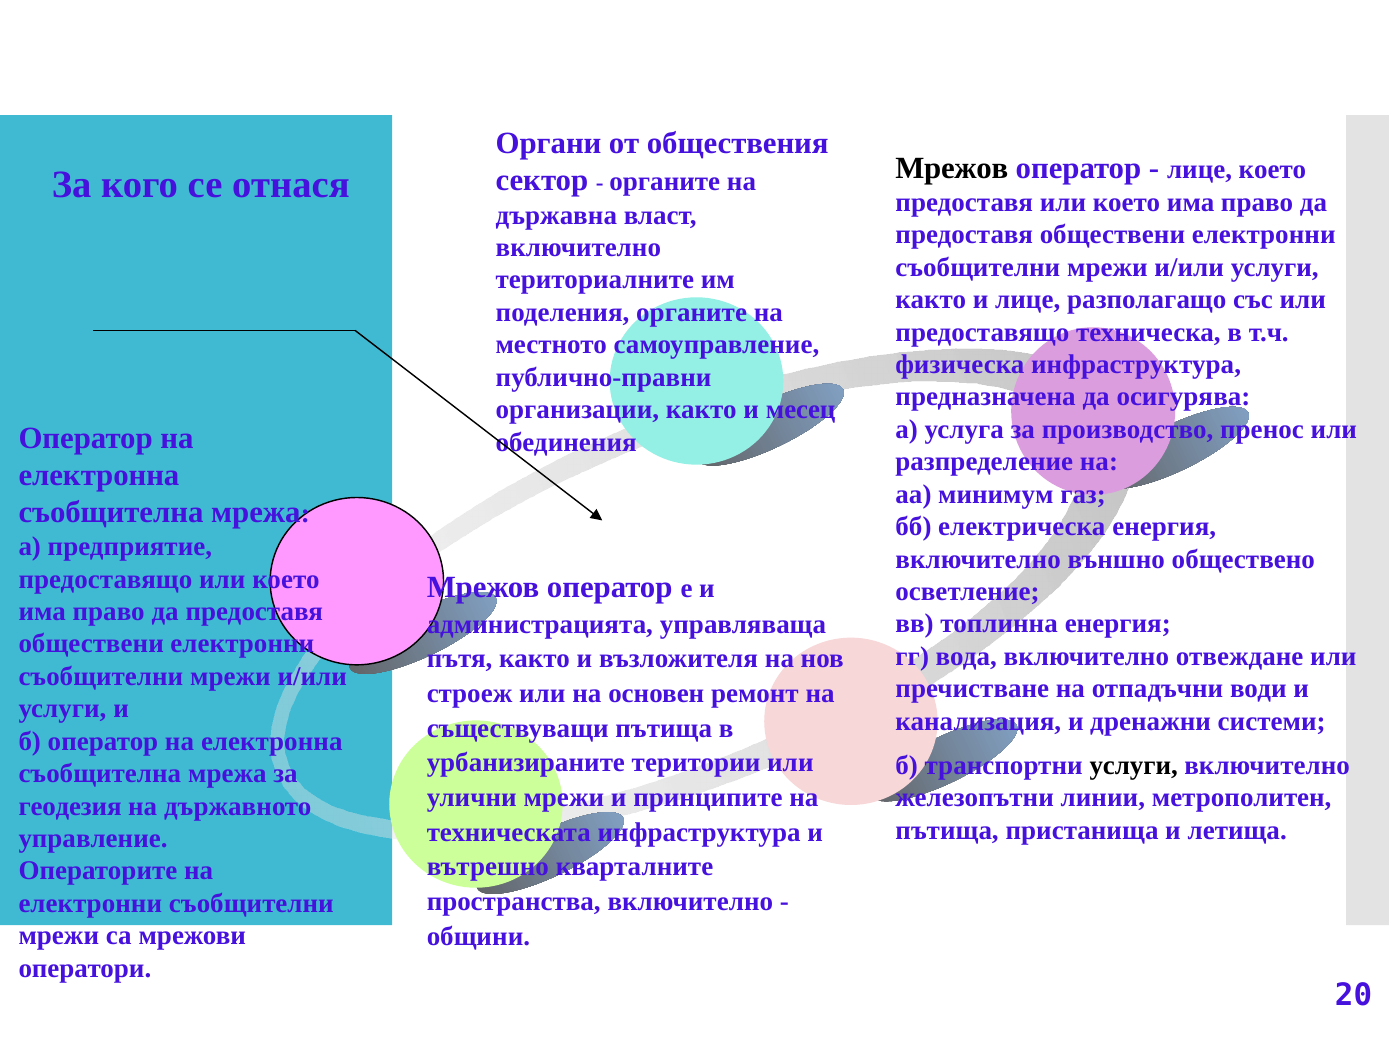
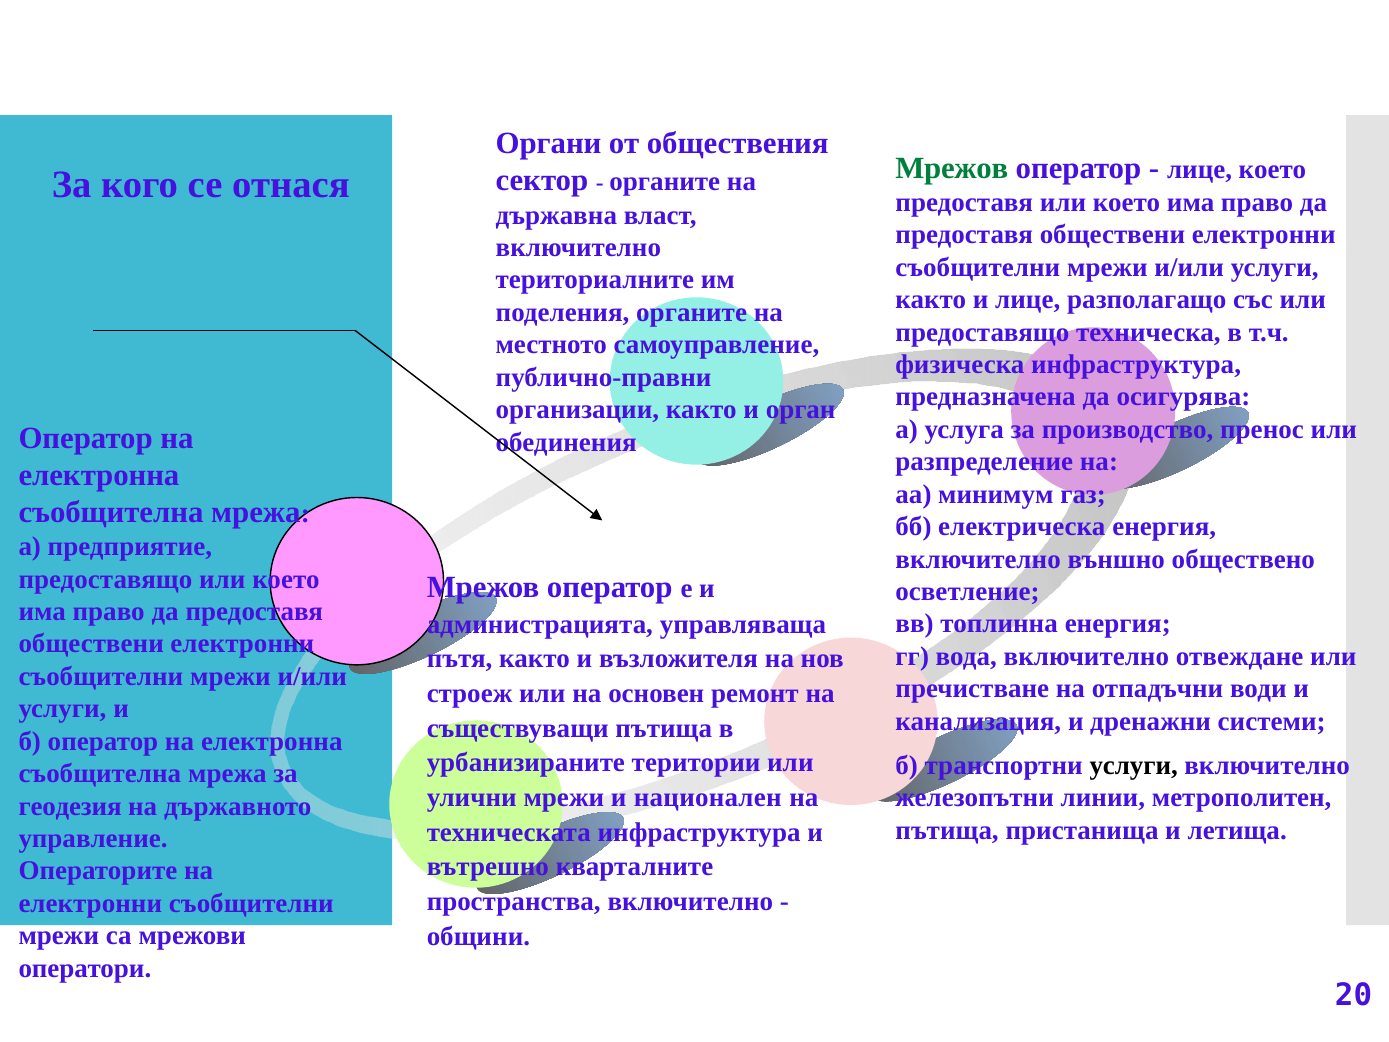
Мрежов at (952, 168) colour: black -> green
месец: месец -> орган
принципите: принципите -> национален
